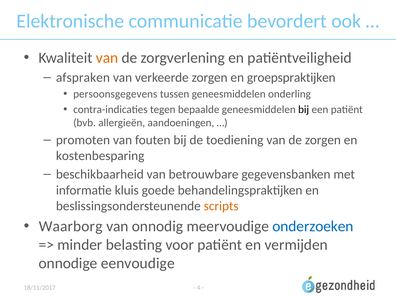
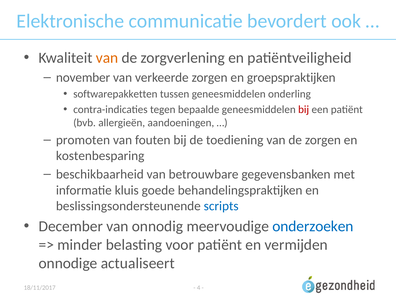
afspraken: afspraken -> november
persoonsgegevens: persoonsgegevens -> softwarepakketten
bij at (304, 109) colour: black -> red
scripts colour: orange -> blue
Waarborg: Waarborg -> December
eenvoudige: eenvoudige -> actualiseert
